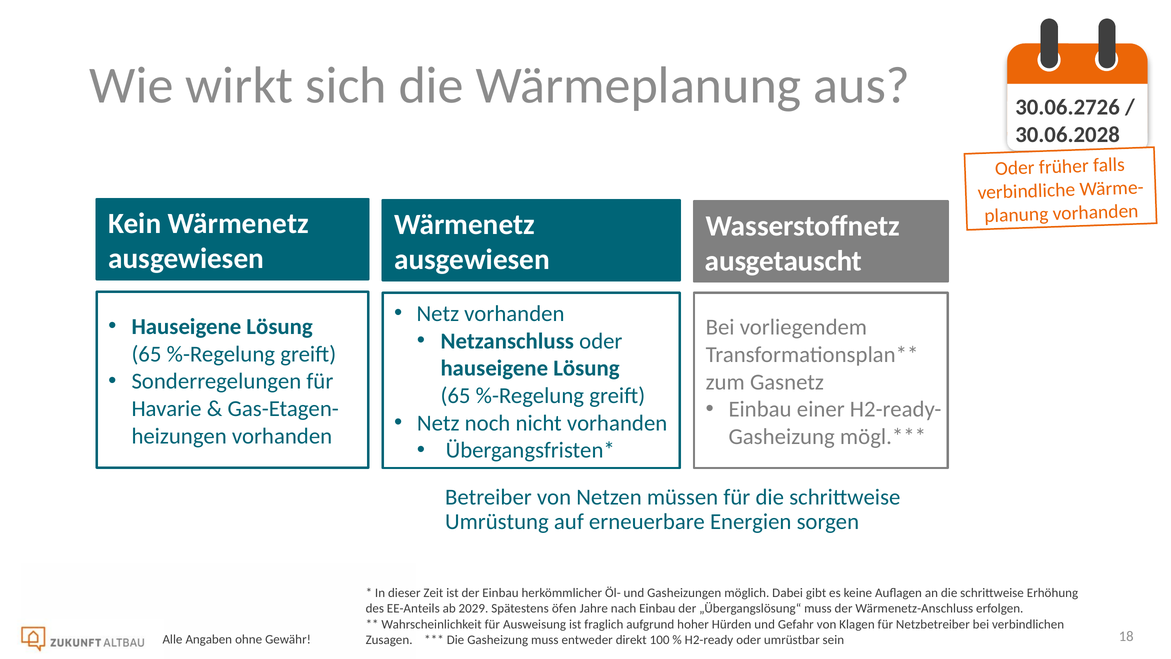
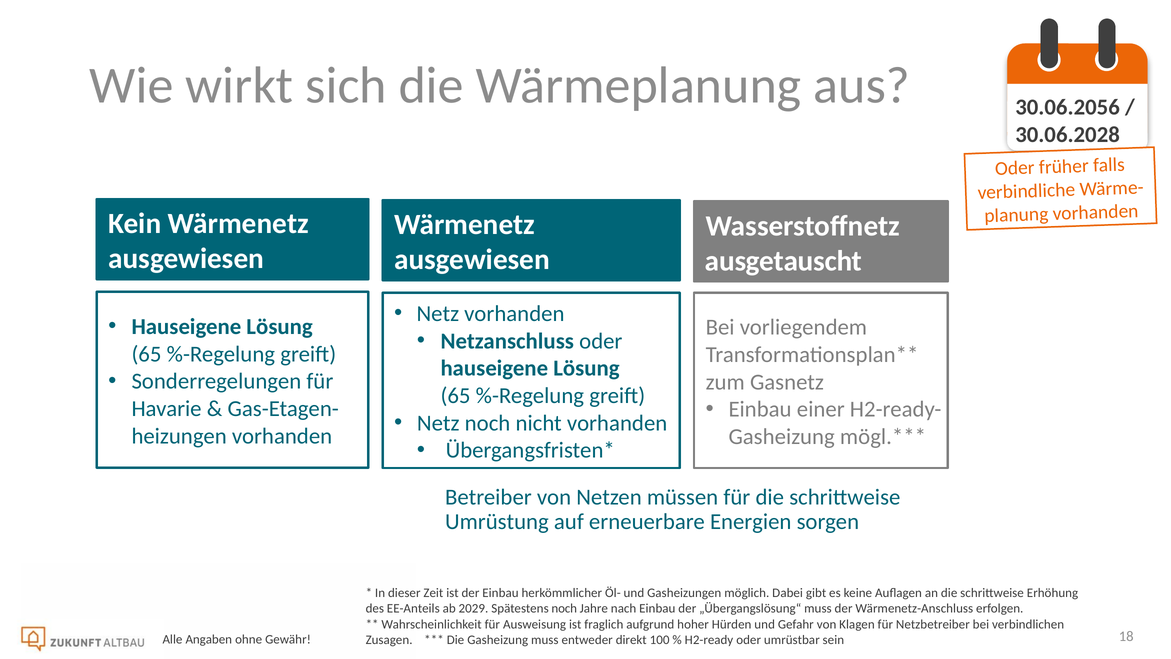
30.06.2726: 30.06.2726 -> 30.06.2056
Spätestens öfen: öfen -> noch
